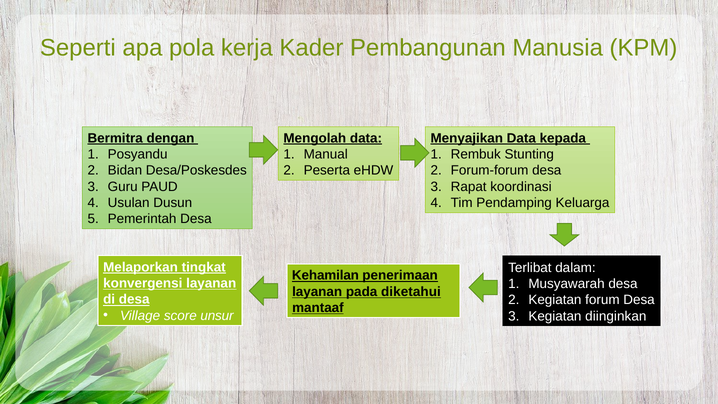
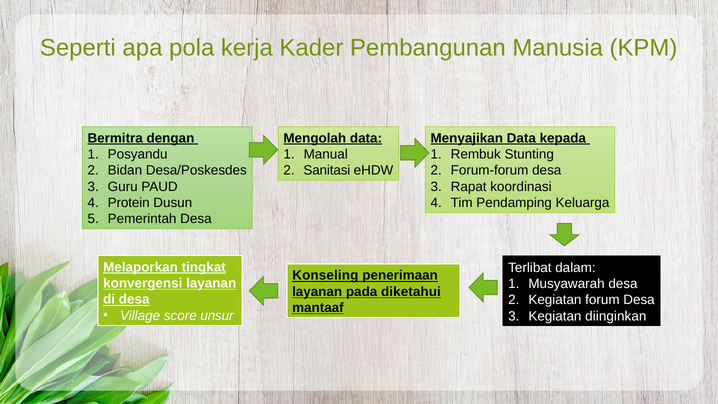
Peserta: Peserta -> Sanitasi
Usulan: Usulan -> Protein
Kehamilan: Kehamilan -> Konseling
